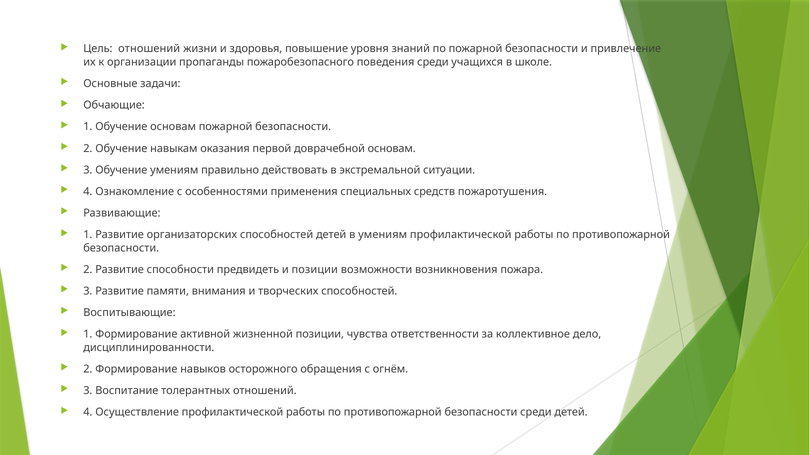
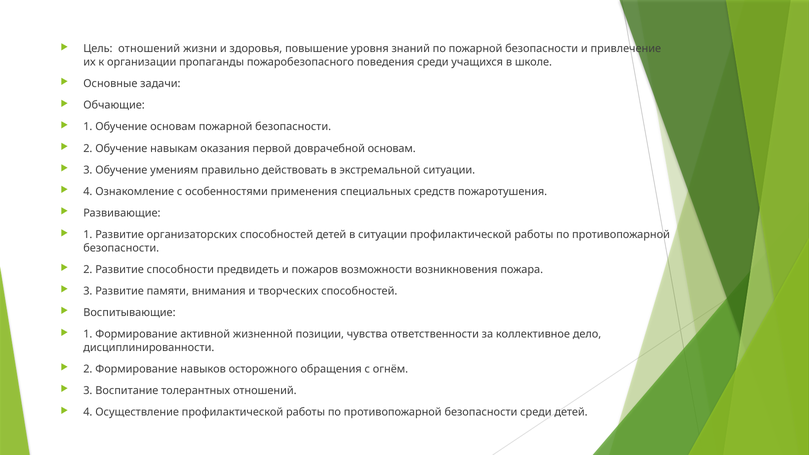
в умениям: умениям -> ситуации
и позиции: позиции -> пожаров
